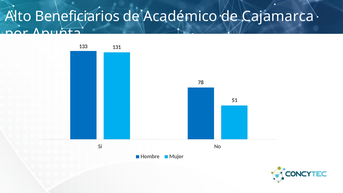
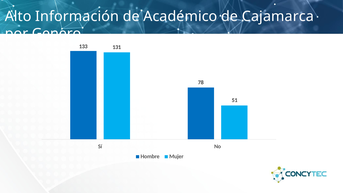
Beneficiarios: Beneficiarios -> Información
Apunta: Apunta -> Genero
